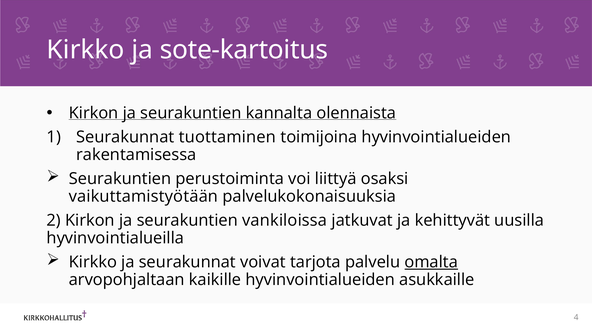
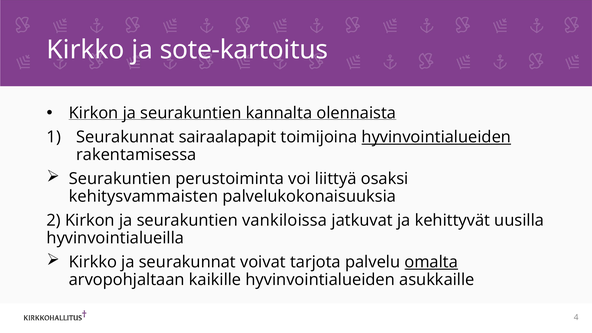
tuottaminen: tuottaminen -> sairaalapapit
hyvinvointialueiden at (436, 137) underline: none -> present
vaikuttamistyötään: vaikuttamistyötään -> kehitysvammaisten
